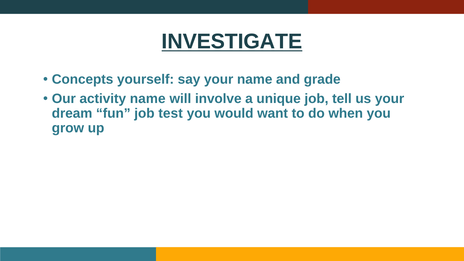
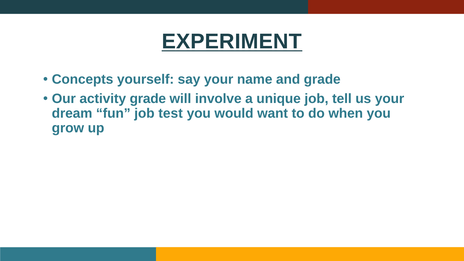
INVESTIGATE: INVESTIGATE -> EXPERIMENT
activity name: name -> grade
